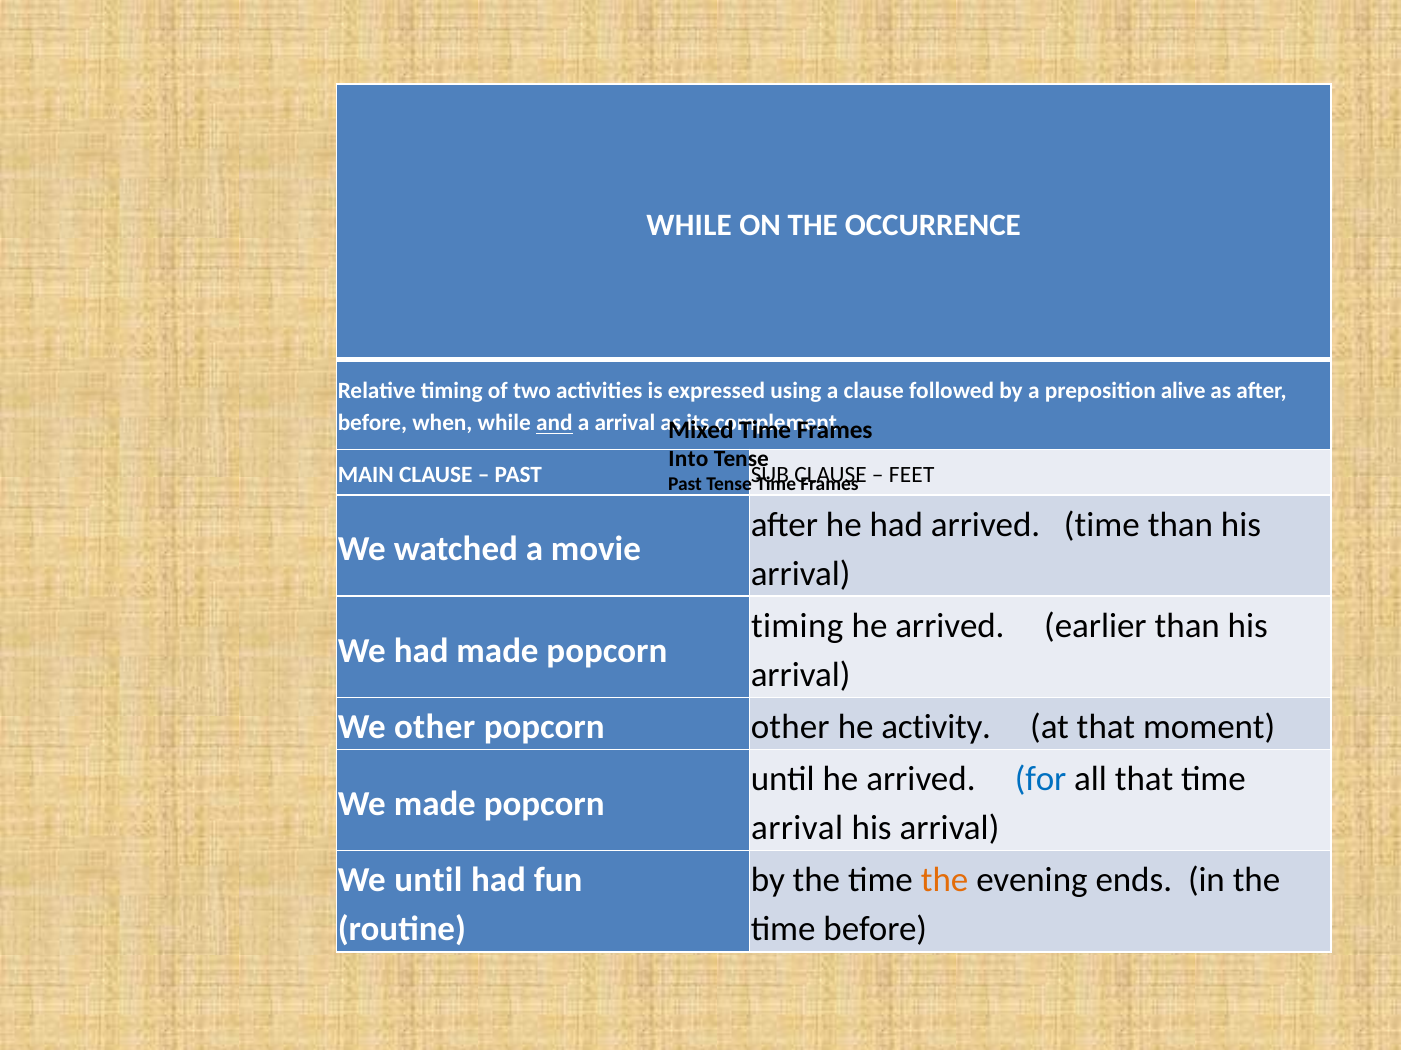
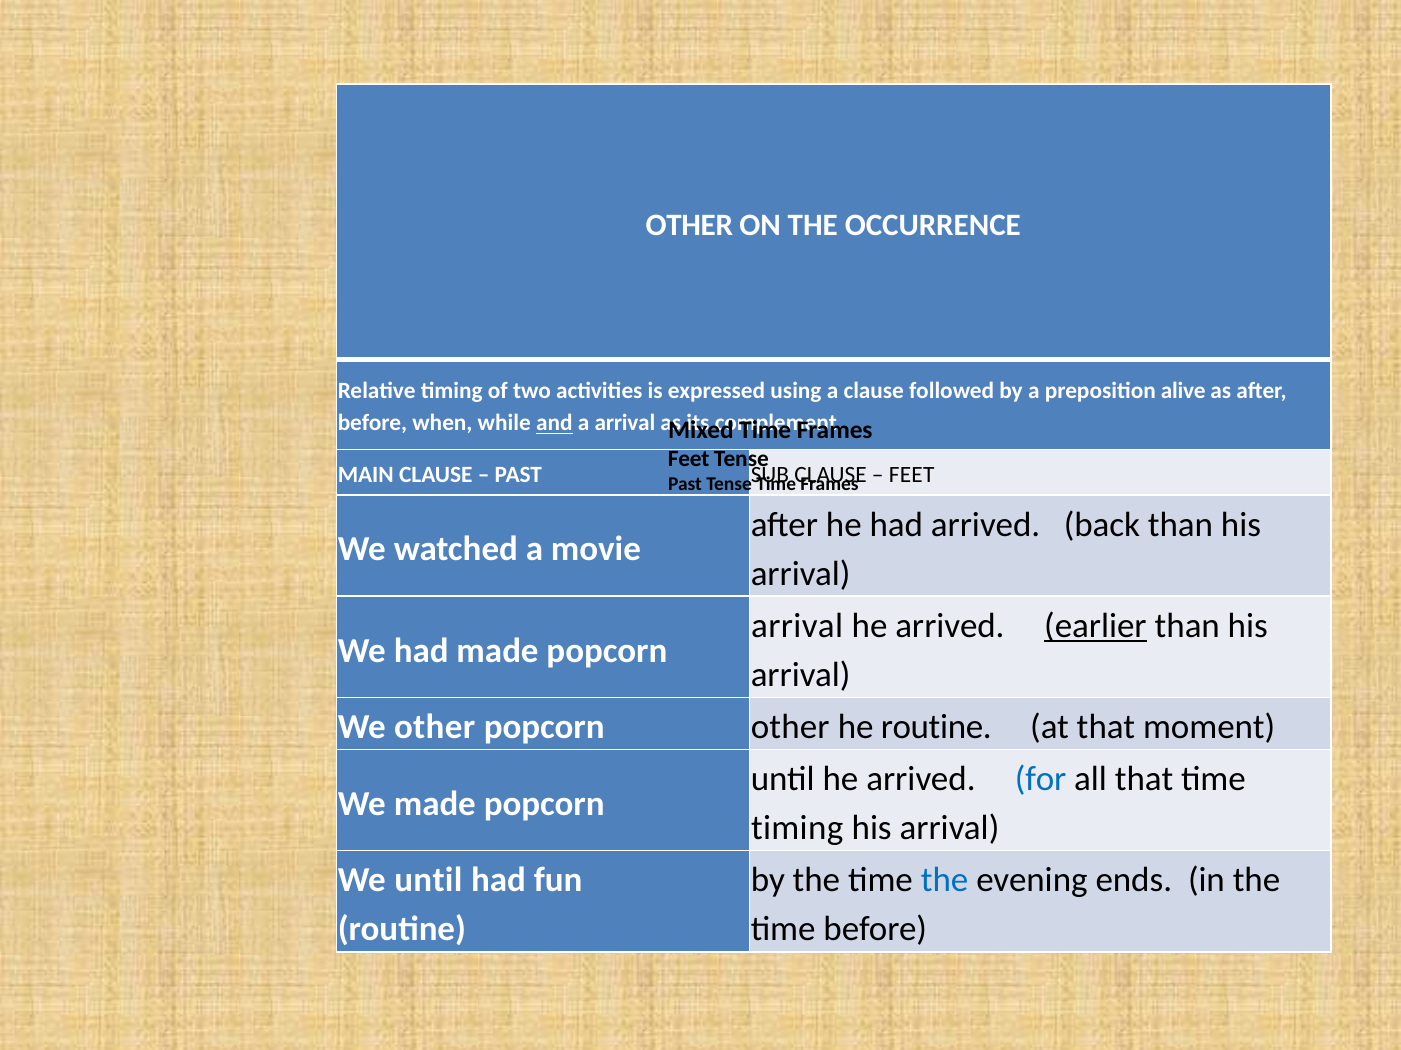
WHILE at (689, 225): WHILE -> OTHER
Into at (688, 459): Into -> Feet
arrived time: time -> back
timing at (797, 626): timing -> arrival
earlier underline: none -> present
he activity: activity -> routine
arrival at (797, 829): arrival -> timing
the at (945, 881) colour: orange -> blue
